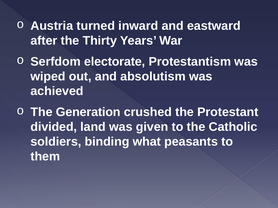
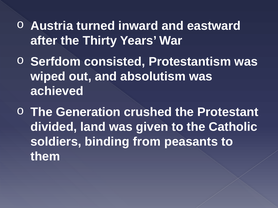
electorate: electorate -> consisted
what: what -> from
